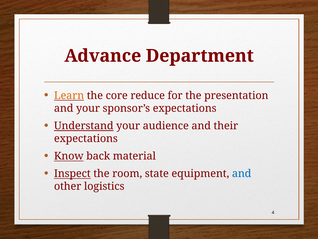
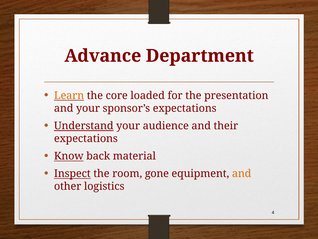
reduce: reduce -> loaded
state: state -> gone
and at (242, 173) colour: blue -> orange
